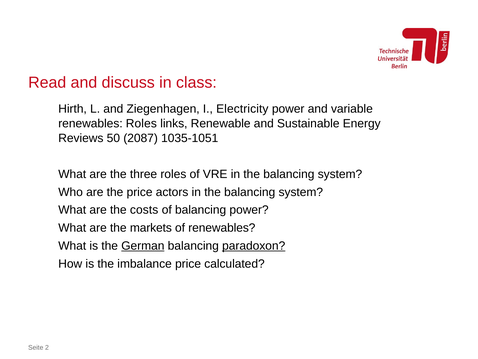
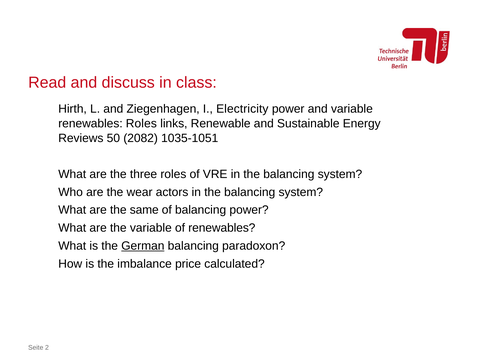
2087: 2087 -> 2082
the price: price -> wear
costs: costs -> same
the markets: markets -> variable
paradoxon underline: present -> none
